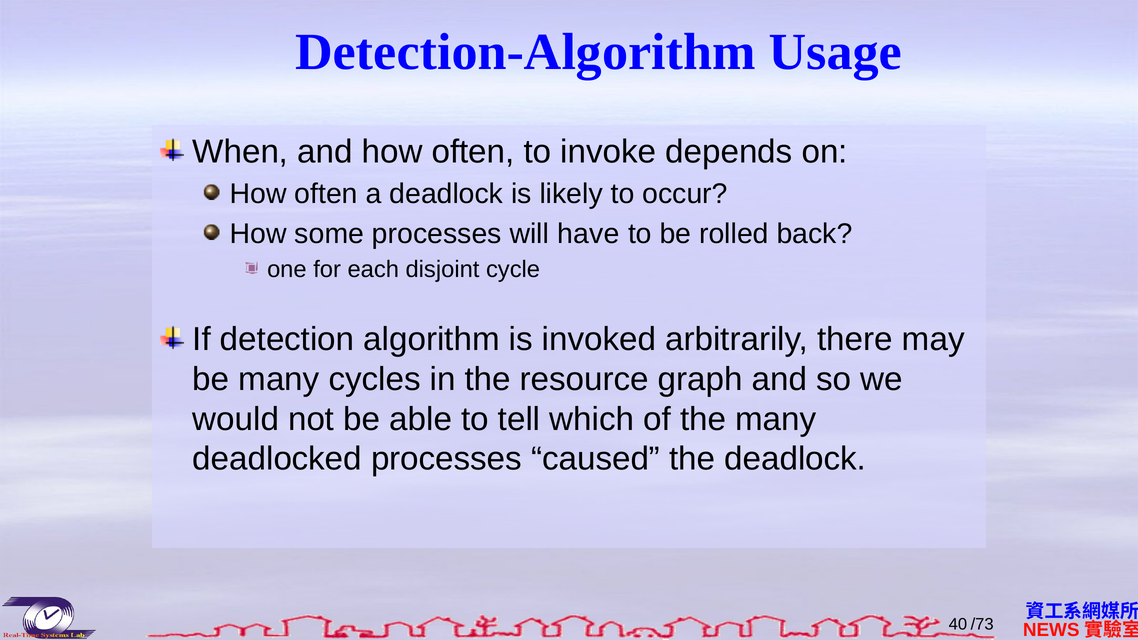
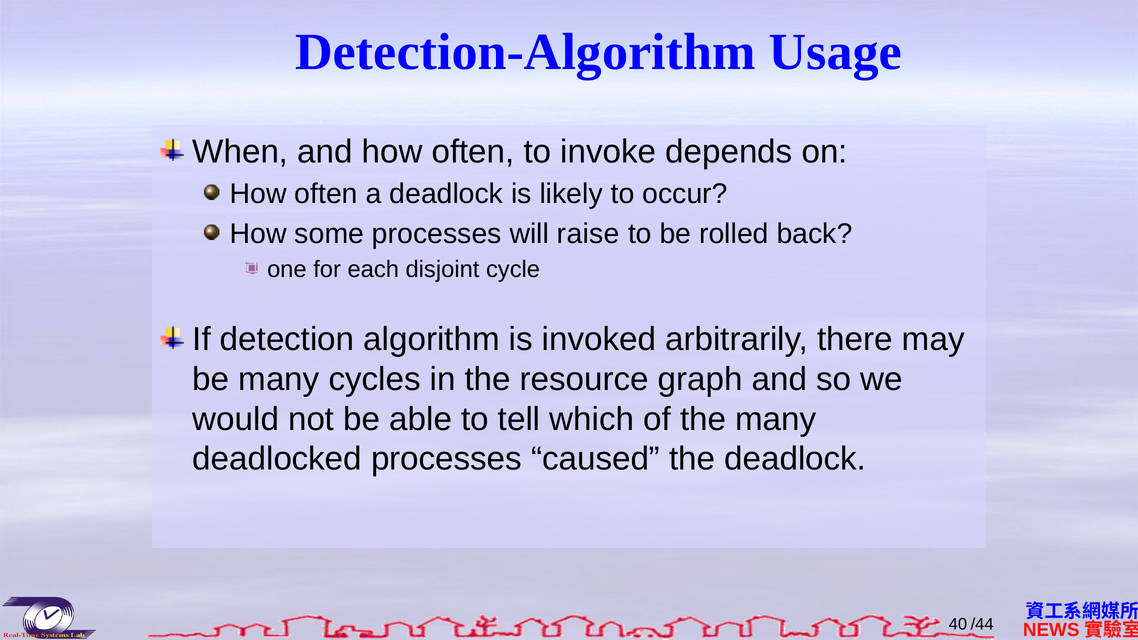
have: have -> raise
/73: /73 -> /44
